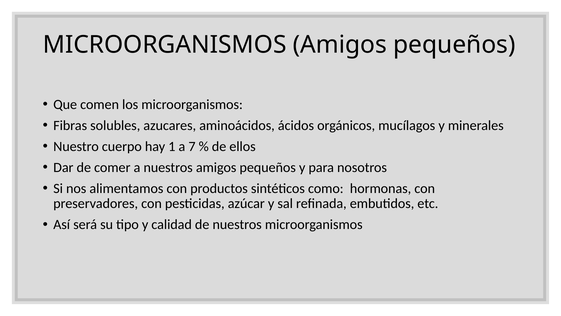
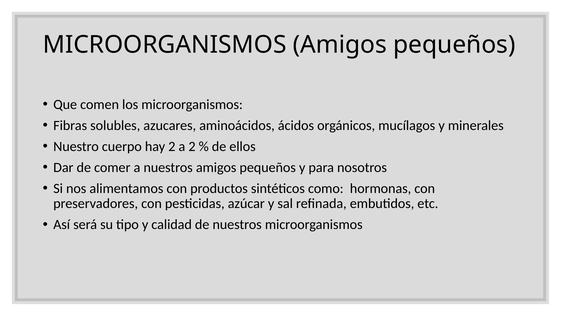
hay 1: 1 -> 2
a 7: 7 -> 2
